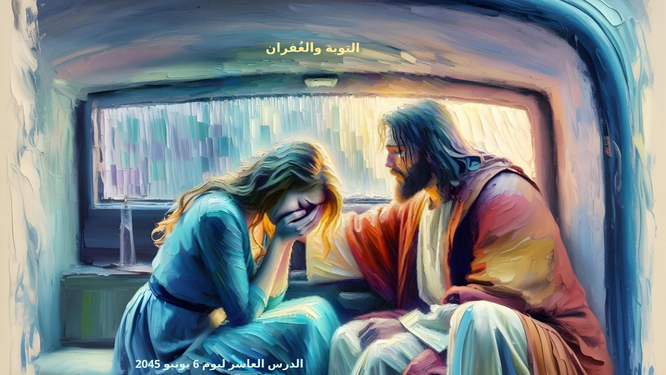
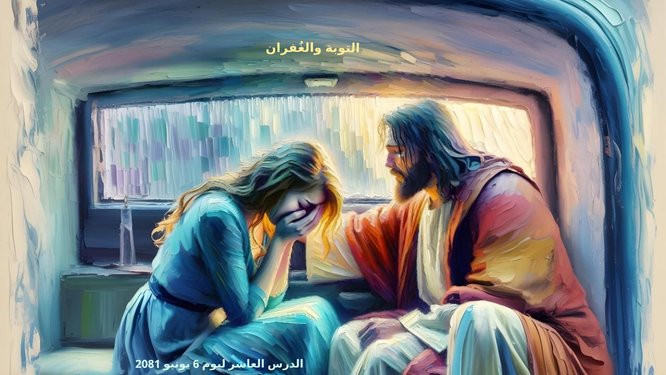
2045: 2045 -> 2081
